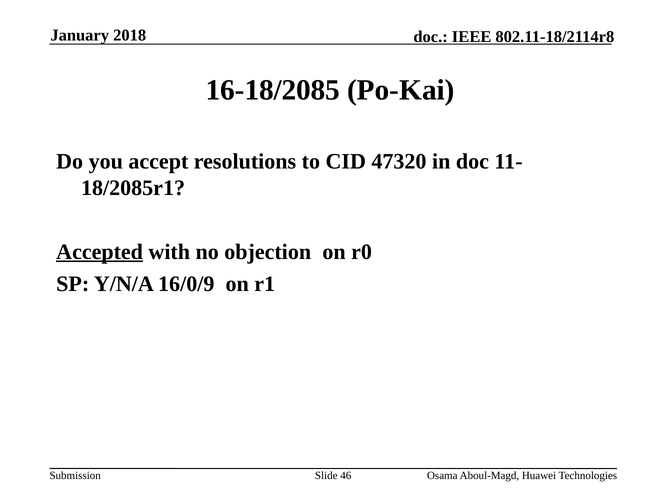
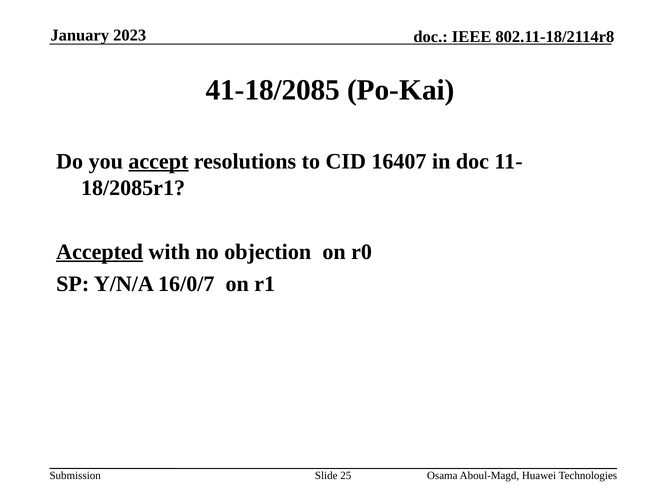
2018: 2018 -> 2023
16-18/2085: 16-18/2085 -> 41-18/2085
accept underline: none -> present
47320: 47320 -> 16407
16/0/9: 16/0/9 -> 16/0/7
46: 46 -> 25
